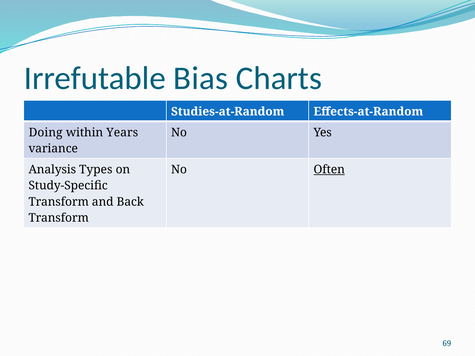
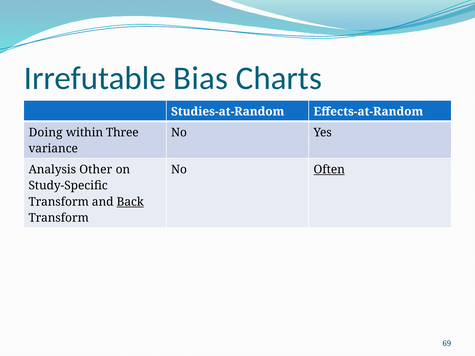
Years: Years -> Three
Types: Types -> Other
Back underline: none -> present
